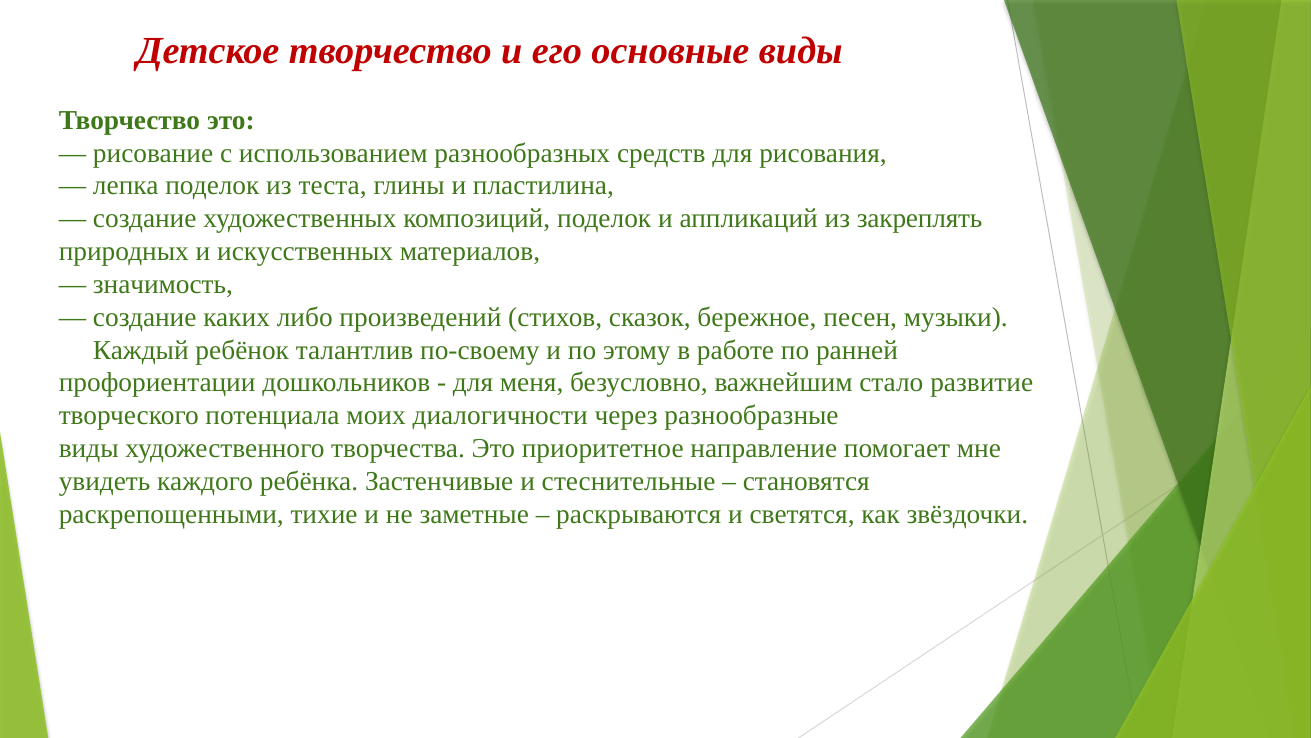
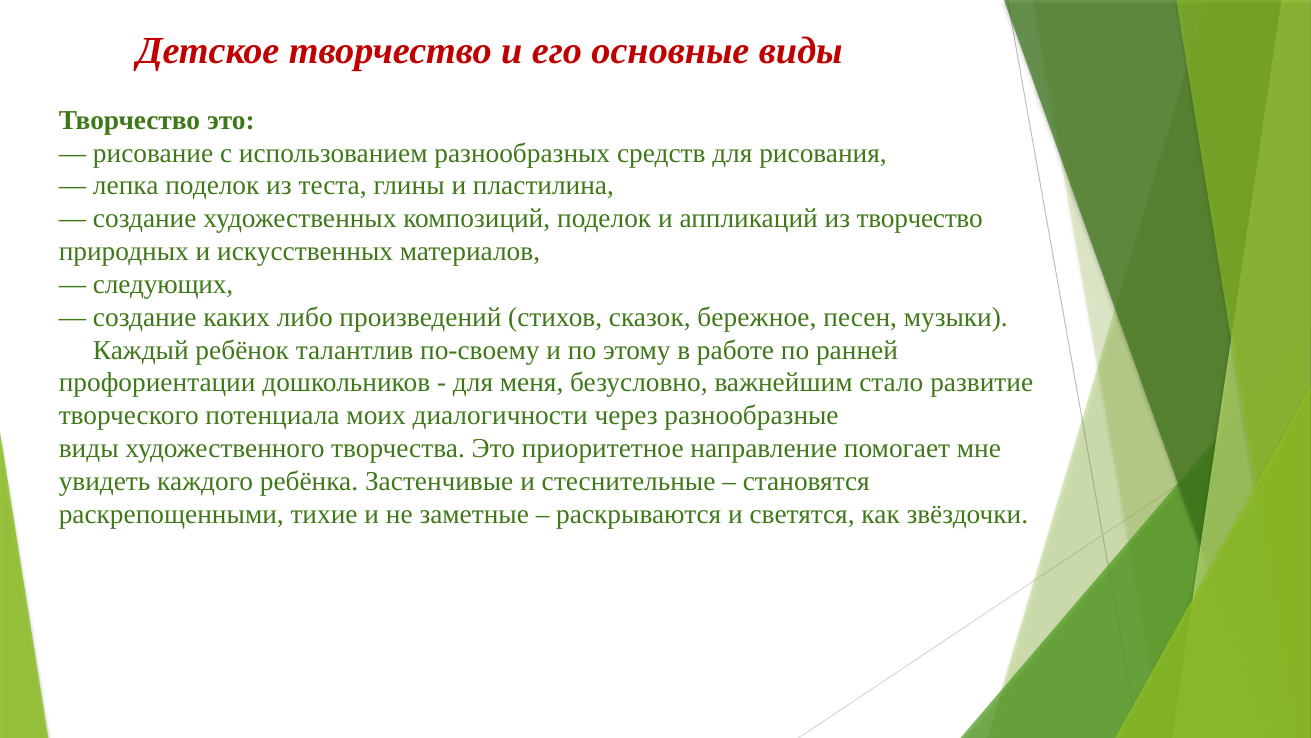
из закреплять: закреплять -> творчество
значимость: значимость -> следующих
